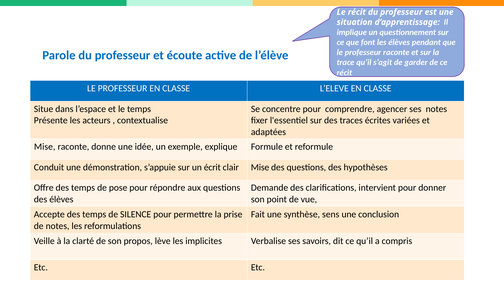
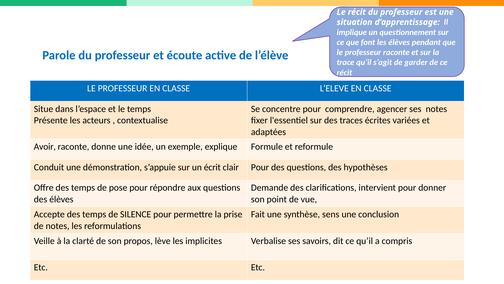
Mise at (45, 147): Mise -> Avoir
clair Mise: Mise -> Pour
